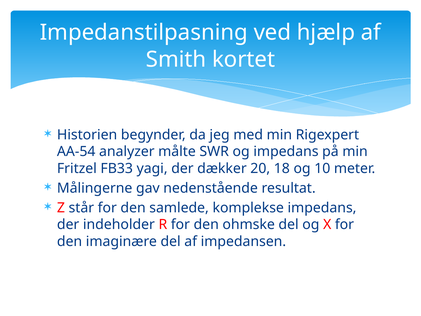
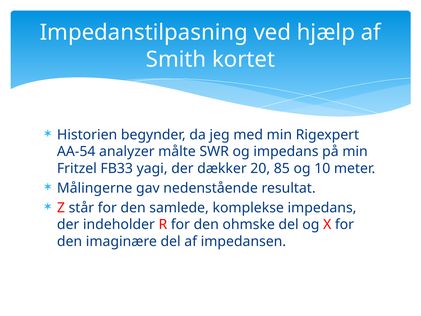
18: 18 -> 85
